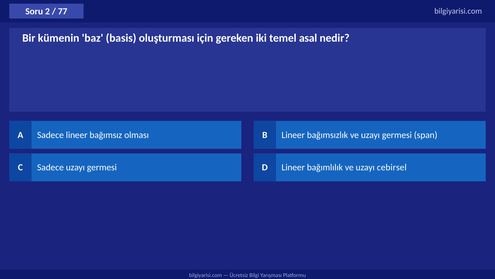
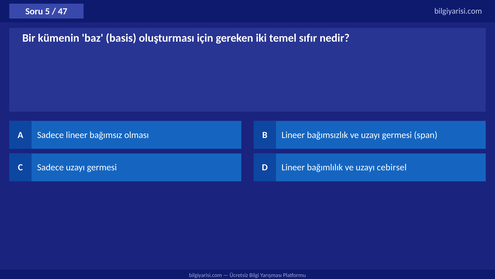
2: 2 -> 5
77: 77 -> 47
asal: asal -> sıfır
